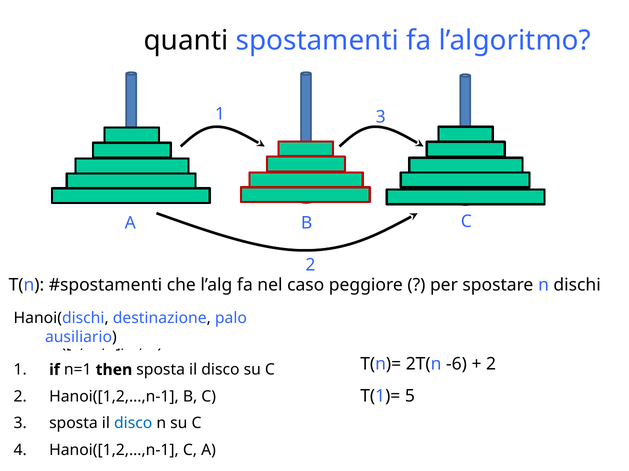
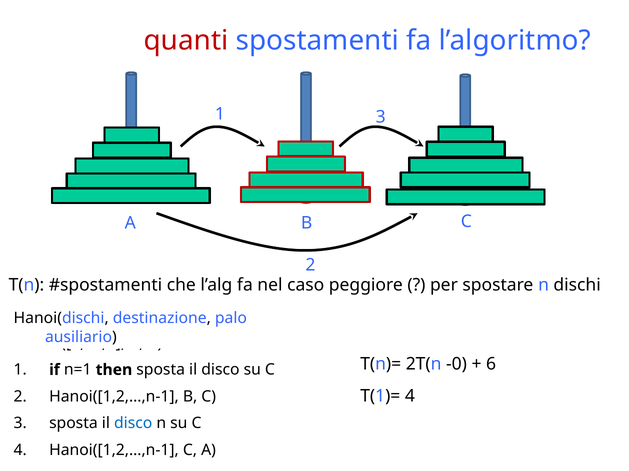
quanti colour: black -> red
-6: -6 -> -0
2 at (491, 365): 2 -> 6
T(1)= 5: 5 -> 4
